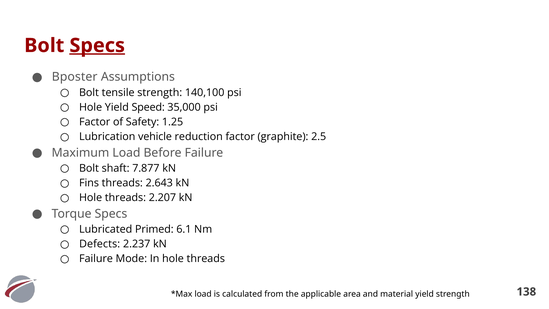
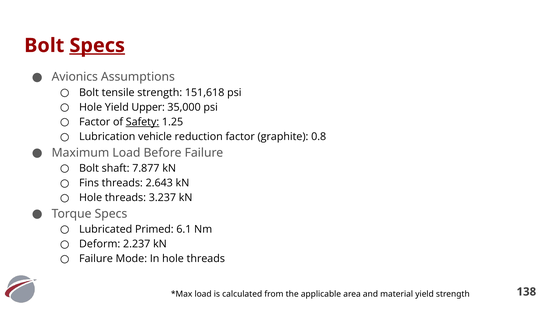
Bposter: Bposter -> Avionics
140,100: 140,100 -> 151,618
Speed: Speed -> Upper
Safety underline: none -> present
2.5: 2.5 -> 0.8
2.207: 2.207 -> 3.237
Defects: Defects -> Deform
